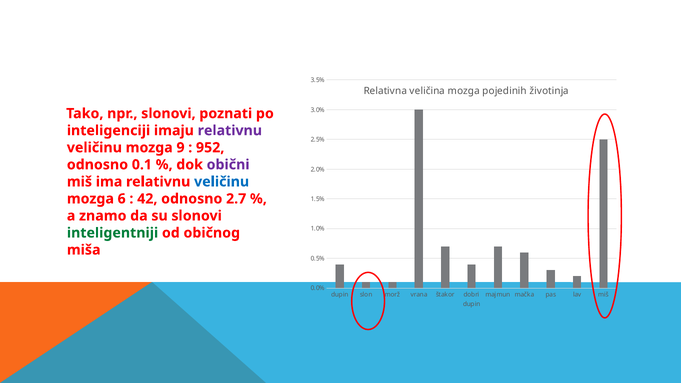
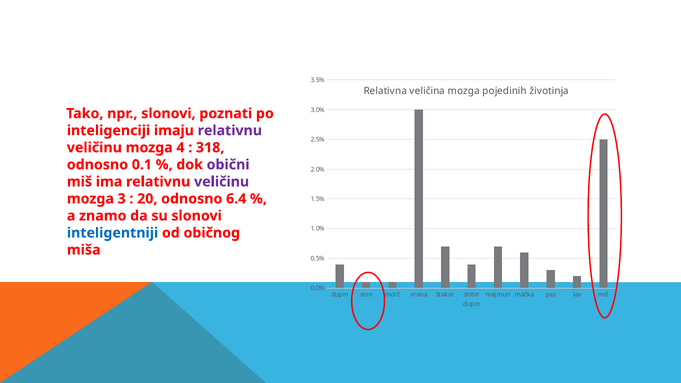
9: 9 -> 4
952: 952 -> 318
veličinu at (222, 182) colour: blue -> purple
6: 6 -> 3
42: 42 -> 20
2.7: 2.7 -> 6.4
inteligentniji colour: green -> blue
